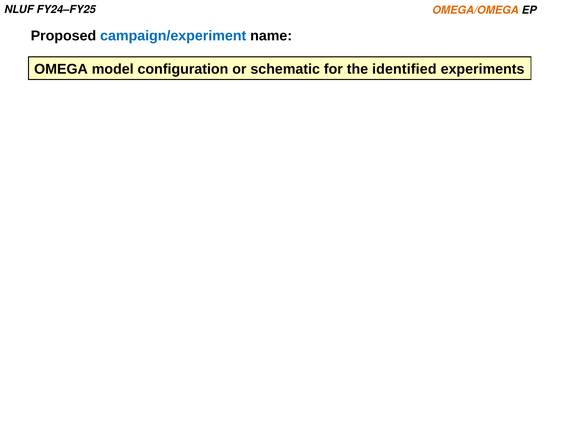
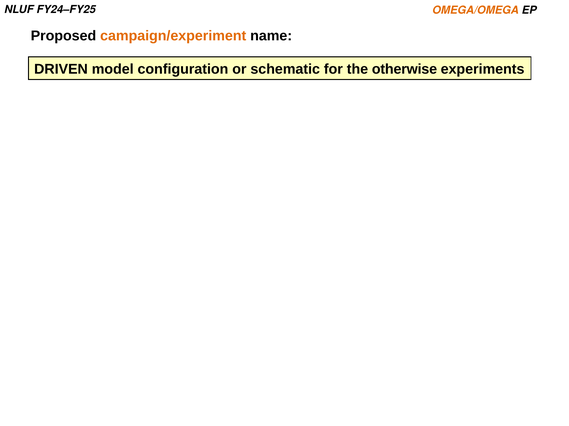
campaign/experiment colour: blue -> orange
OMEGA: OMEGA -> DRIVEN
identified: identified -> otherwise
